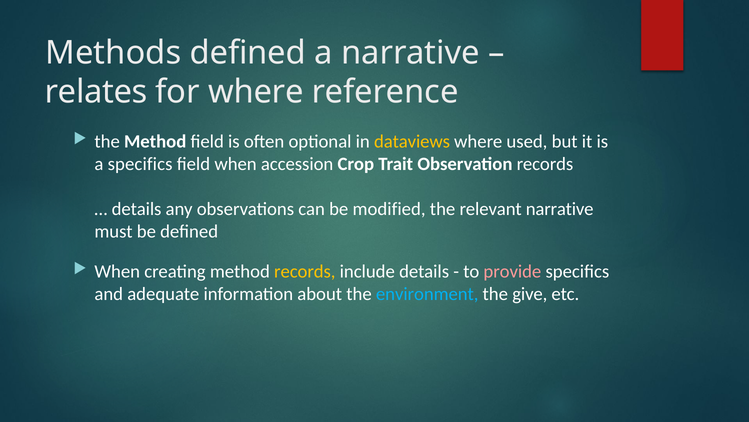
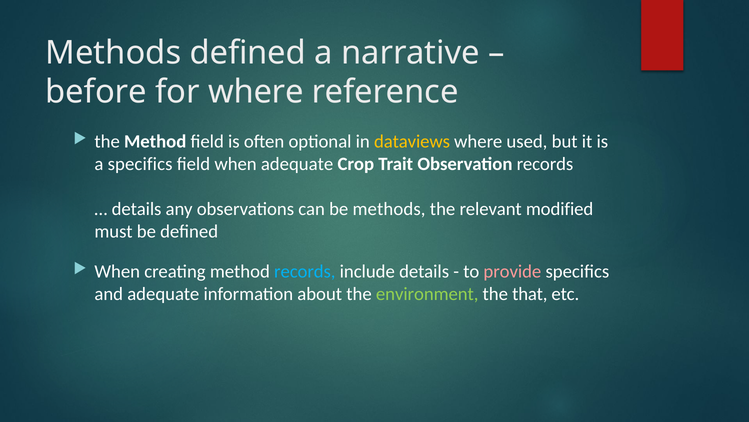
relates: relates -> before
when accession: accession -> adequate
be modified: modified -> methods
relevant narrative: narrative -> modified
records at (305, 271) colour: yellow -> light blue
environment colour: light blue -> light green
give: give -> that
